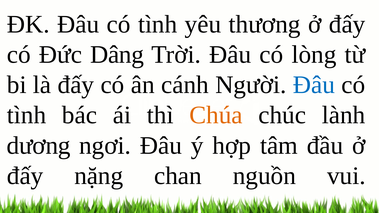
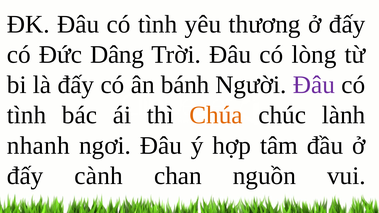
cánh: cánh -> bánh
Đâu at (314, 85) colour: blue -> purple
dương: dương -> nhanh
nặng: nặng -> cành
